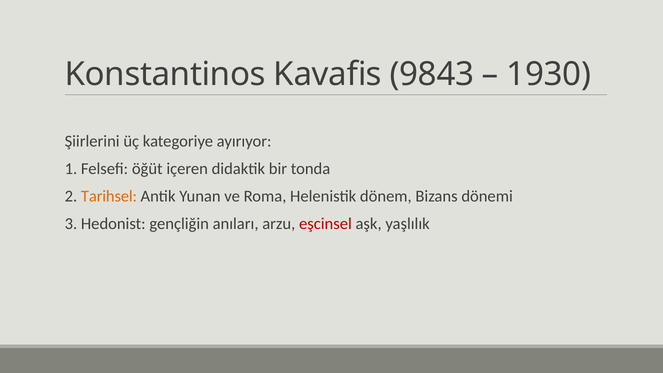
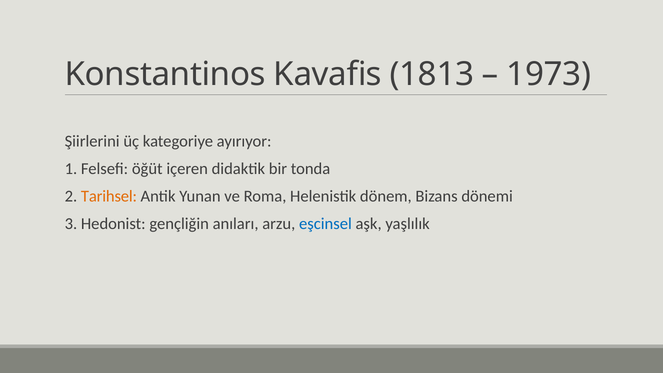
9843: 9843 -> 1813
1930: 1930 -> 1973
eşcinsel colour: red -> blue
